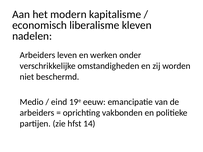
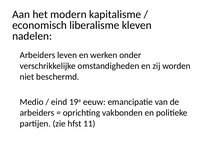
14: 14 -> 11
